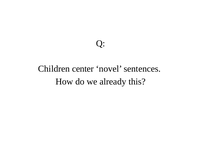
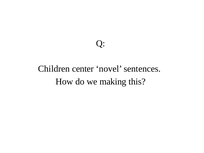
already: already -> making
